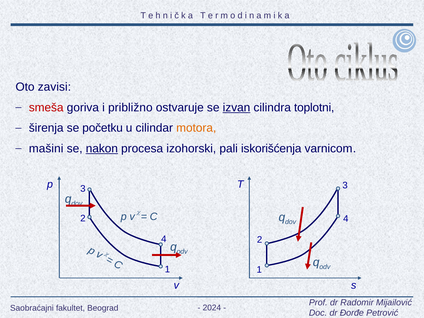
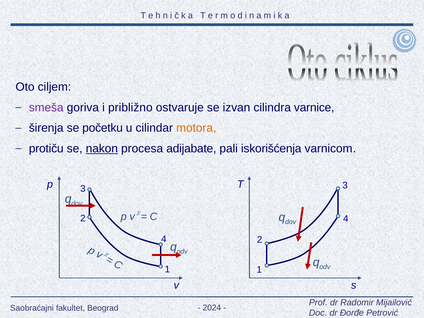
zavisi: zavisi -> ciljem
smeša colour: red -> purple
izvan underline: present -> none
toplotni: toplotni -> varnice
mašini: mašini -> protiču
izohorski: izohorski -> adijabate
